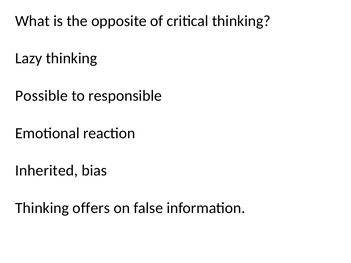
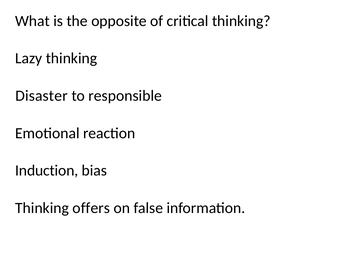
Possible: Possible -> Disaster
Inherited: Inherited -> Induction
